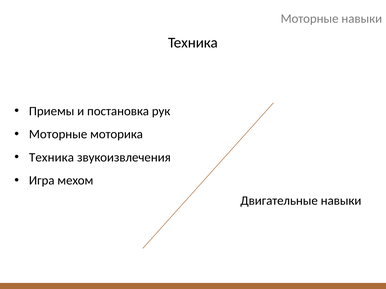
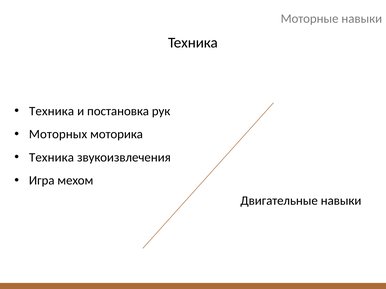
Приемы at (52, 111): Приемы -> Техника
Моторные at (58, 134): Моторные -> Моторных
